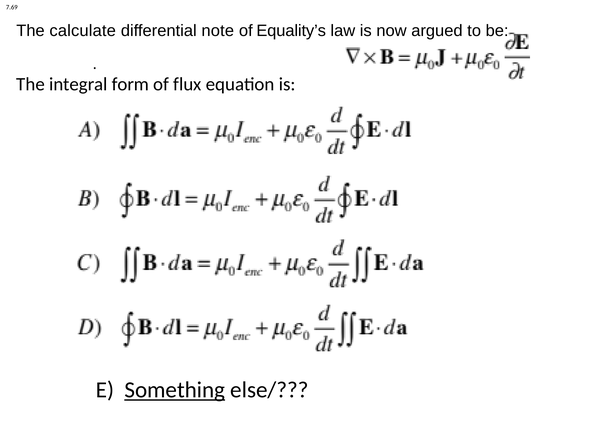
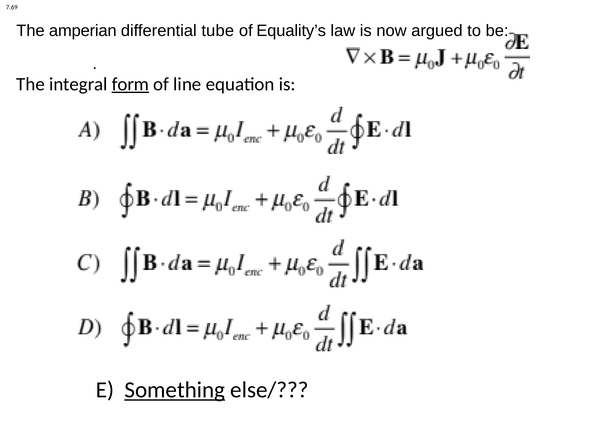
calculate: calculate -> amperian
note: note -> tube
form underline: none -> present
flux: flux -> line
